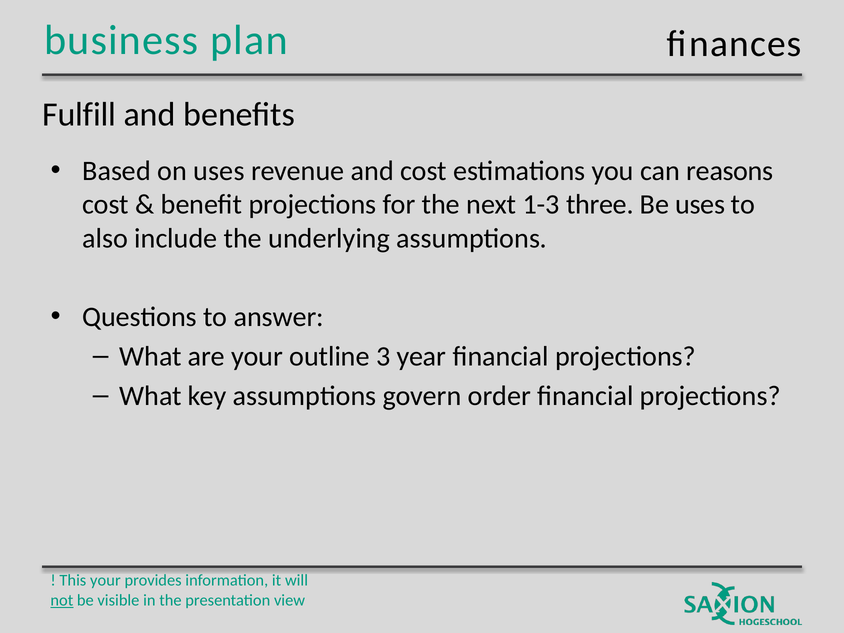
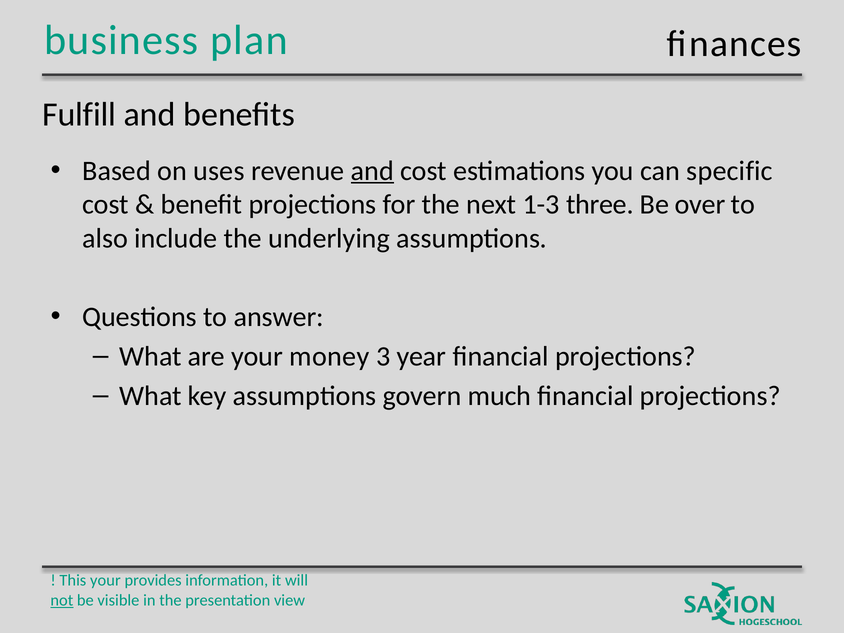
and at (372, 171) underline: none -> present
reasons: reasons -> specific
Be uses: uses -> over
outline: outline -> money
order: order -> much
